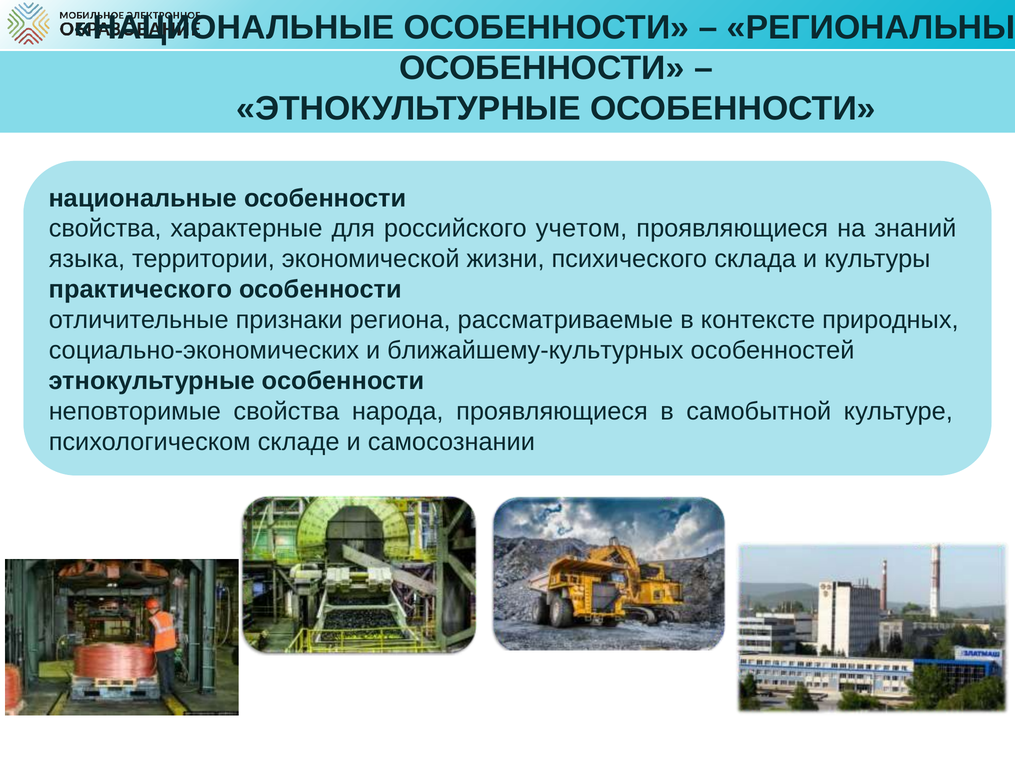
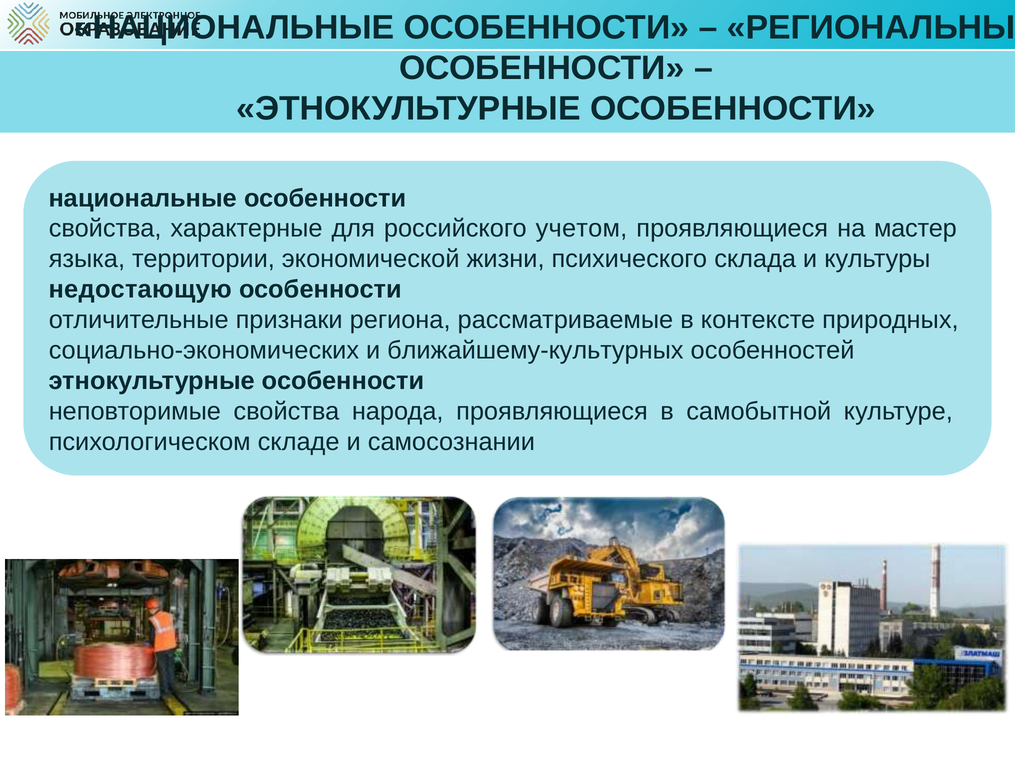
знаний: знаний -> мастер
практического: практического -> недостающую
